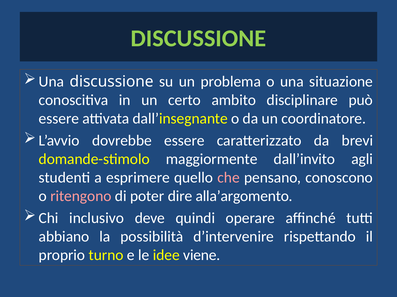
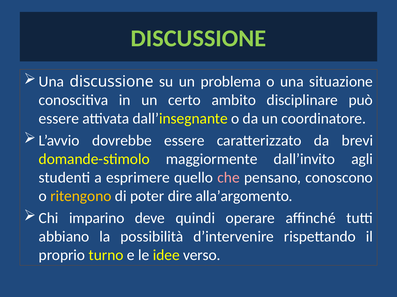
ritengono colour: pink -> yellow
inclusivo: inclusivo -> imparino
viene: viene -> verso
